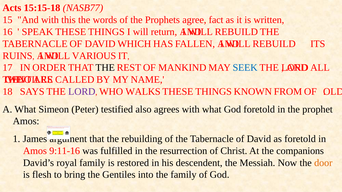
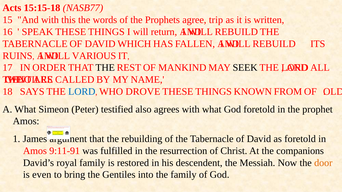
fact: fact -> trip
SEEK colour: blue -> black
LORD at (82, 92) colour: purple -> blue
WALKS: WALKS -> DROVE
9:11-16: 9:11-16 -> 9:11-91
flesh: flesh -> even
